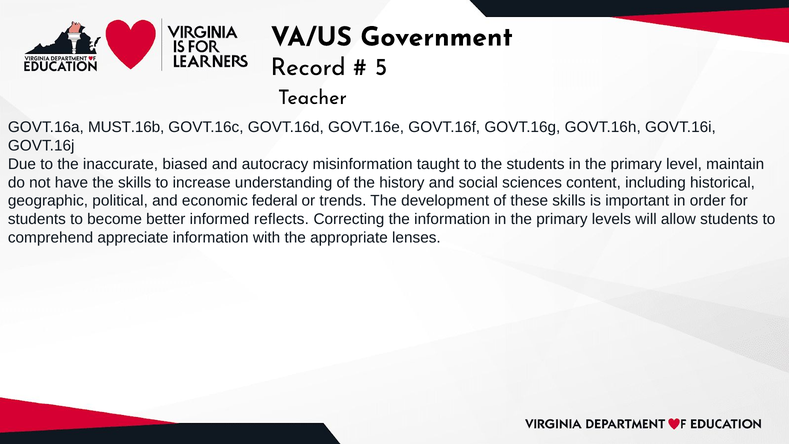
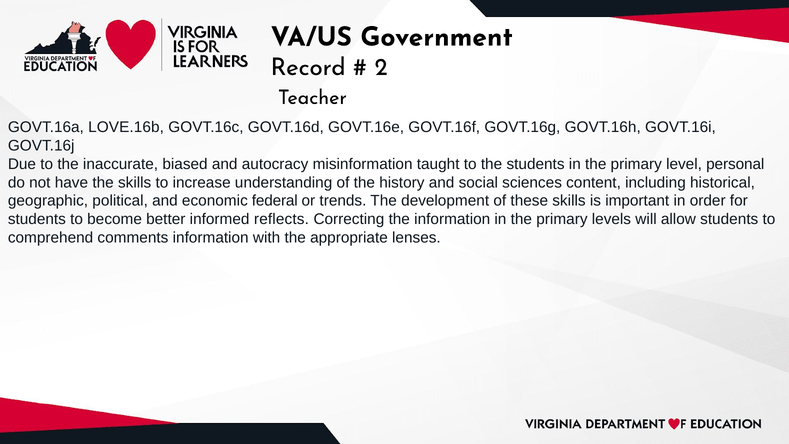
5: 5 -> 2
MUST.16b: MUST.16b -> LOVE.16b
maintain: maintain -> personal
appreciate: appreciate -> comments
